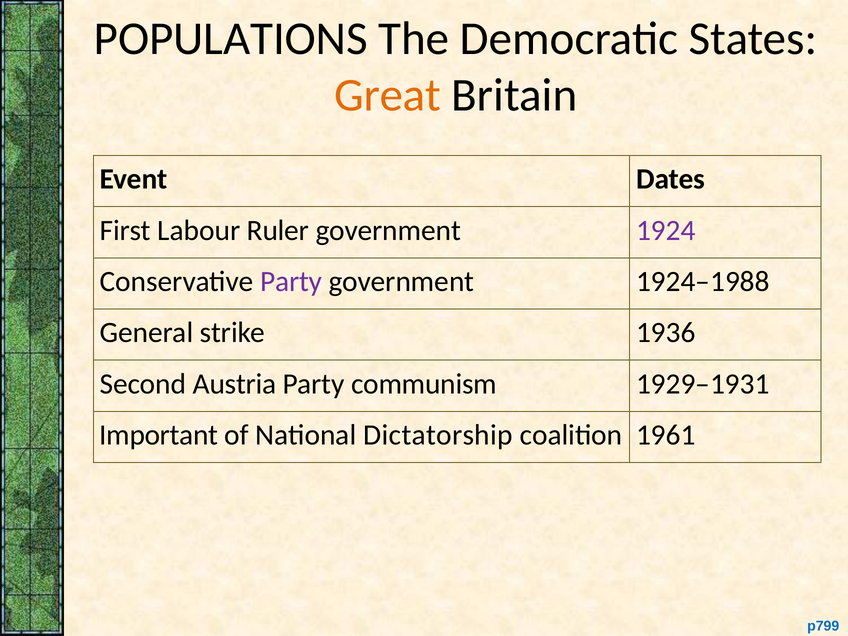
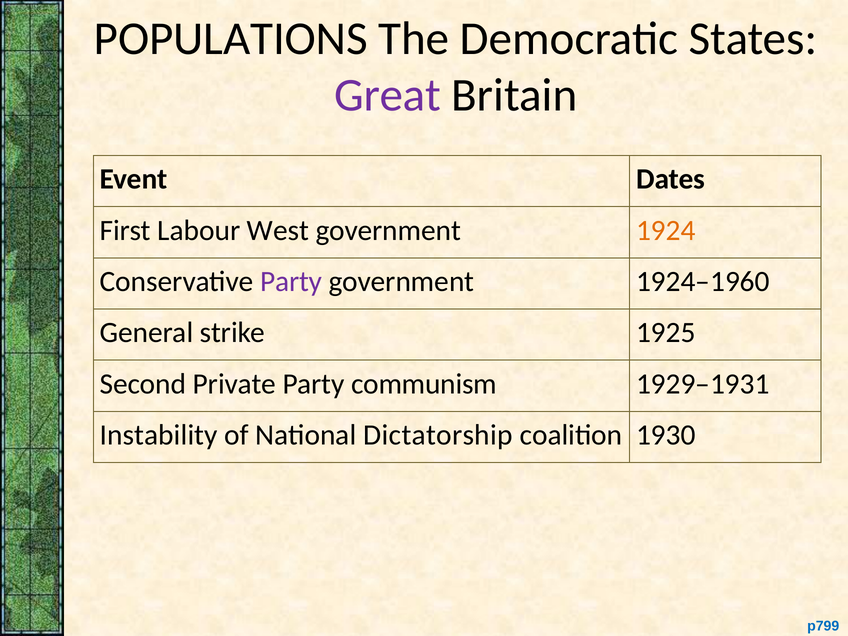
Great colour: orange -> purple
Ruler: Ruler -> West
1924 colour: purple -> orange
1924–1988: 1924–1988 -> 1924–1960
1936: 1936 -> 1925
Austria: Austria -> Private
Important: Important -> Instability
1961: 1961 -> 1930
